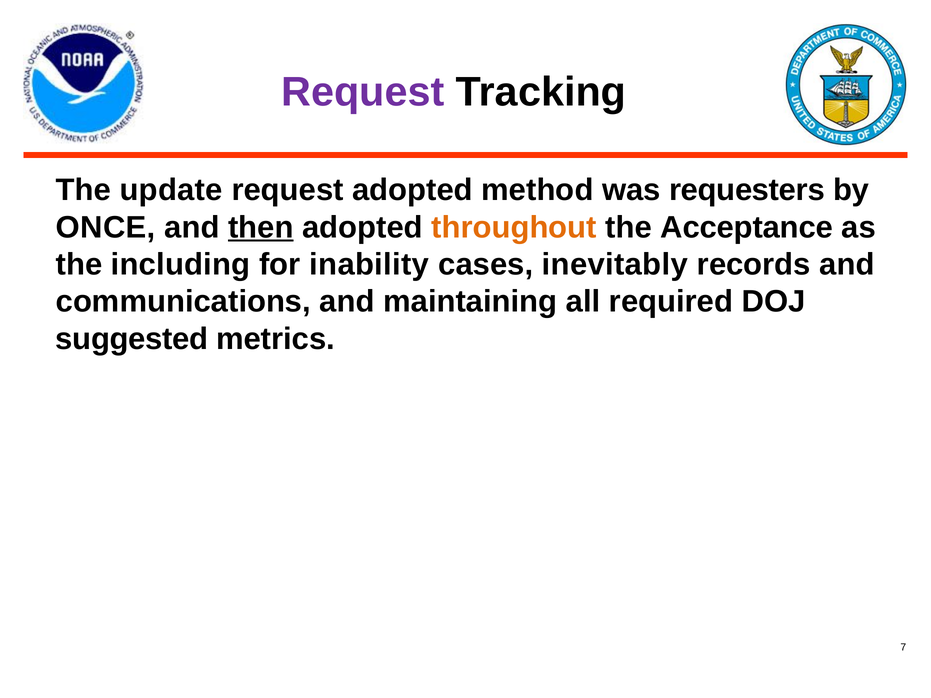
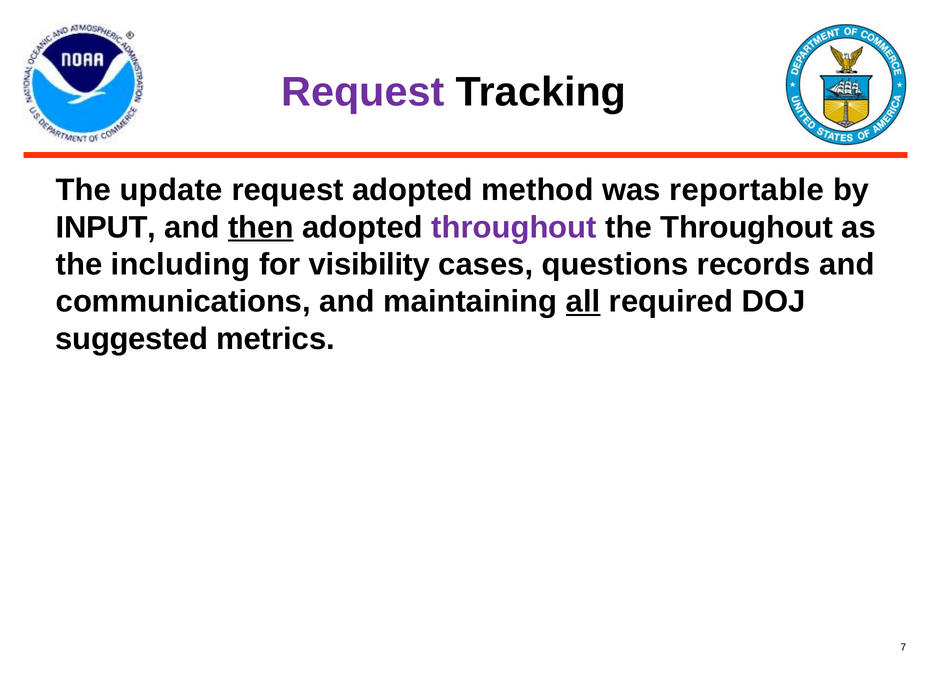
requesters: requesters -> reportable
ONCE: ONCE -> INPUT
throughout at (514, 227) colour: orange -> purple
the Acceptance: Acceptance -> Throughout
inability: inability -> visibility
inevitably: inevitably -> questions
all underline: none -> present
